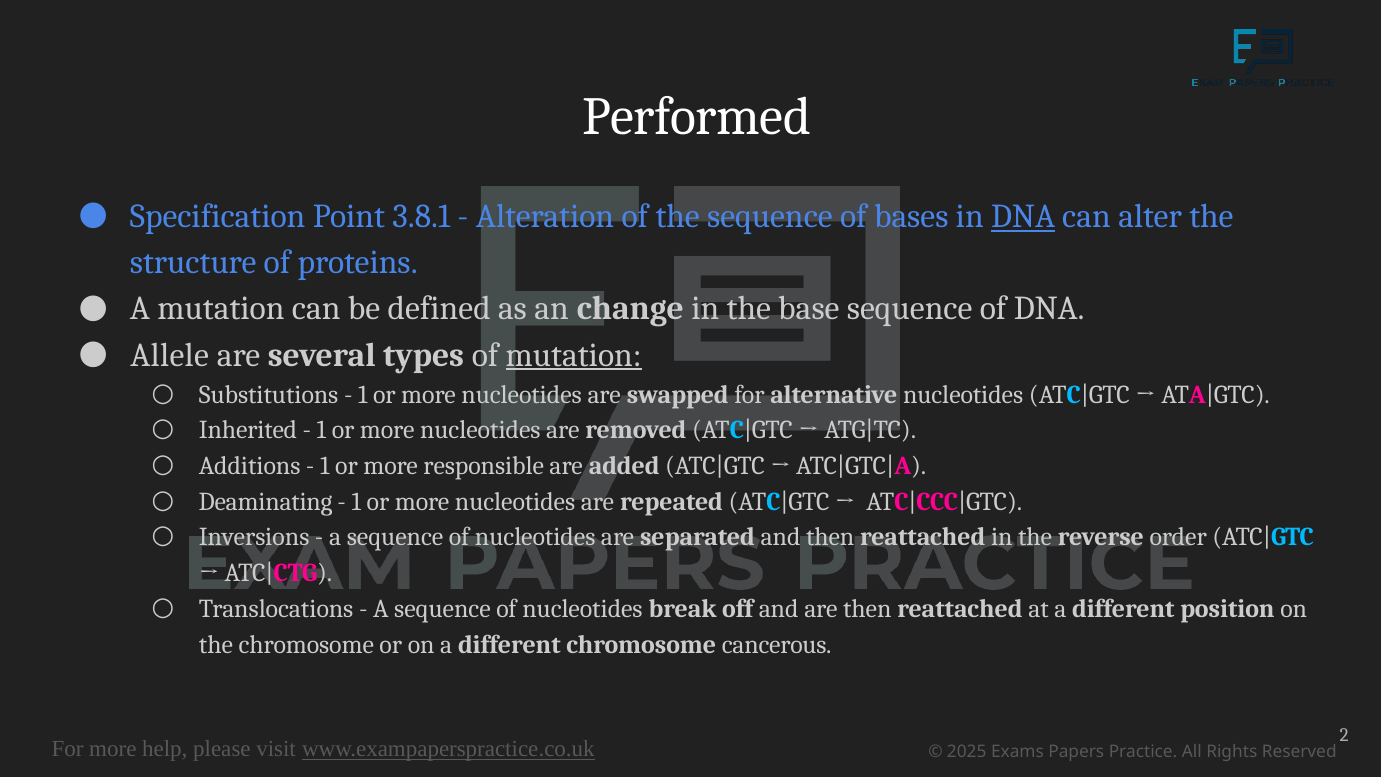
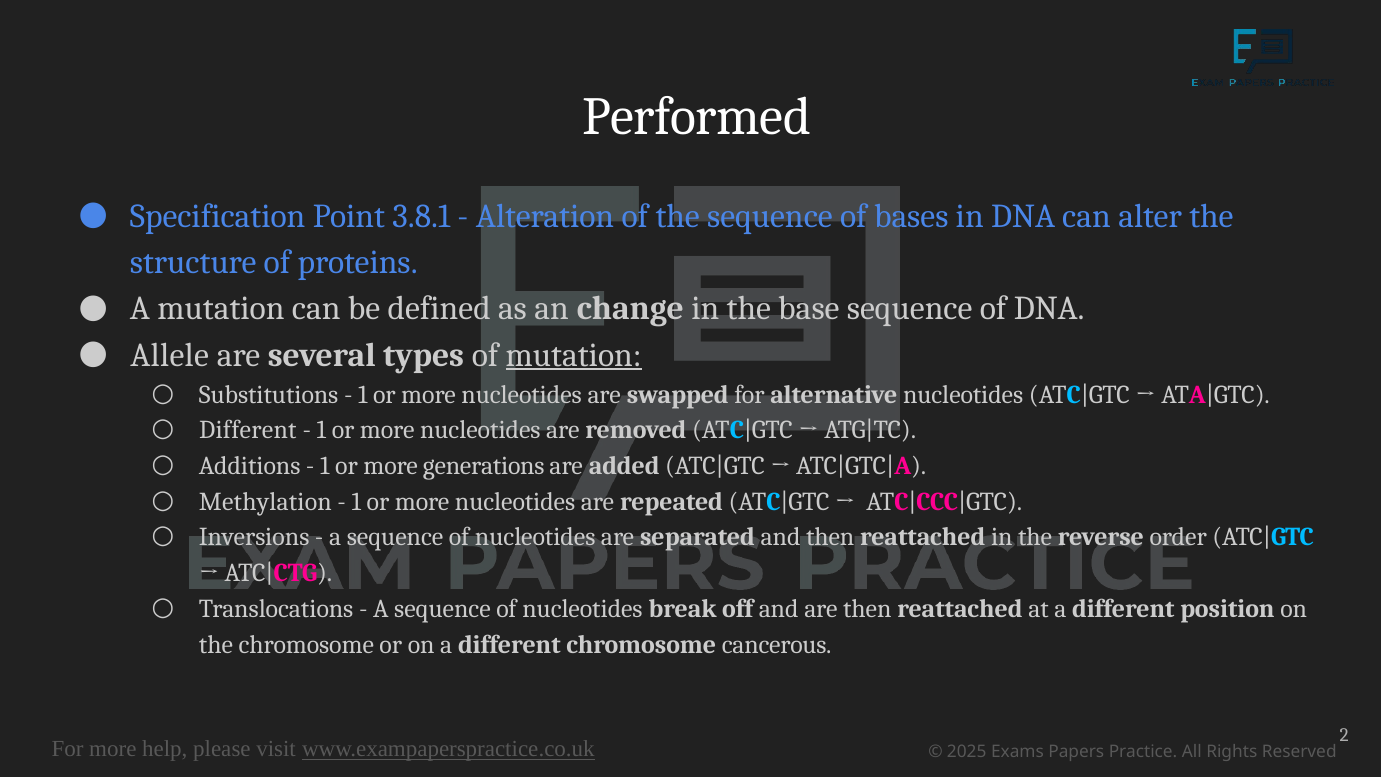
DNA at (1023, 216) underline: present -> none
Inherited at (248, 430): Inherited -> Different
responsible: responsible -> generations
Deaminating: Deaminating -> Methylation
